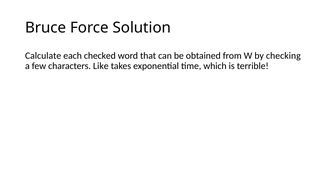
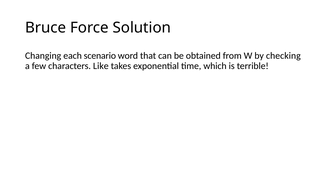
Calculate: Calculate -> Changing
checked: checked -> scenario
